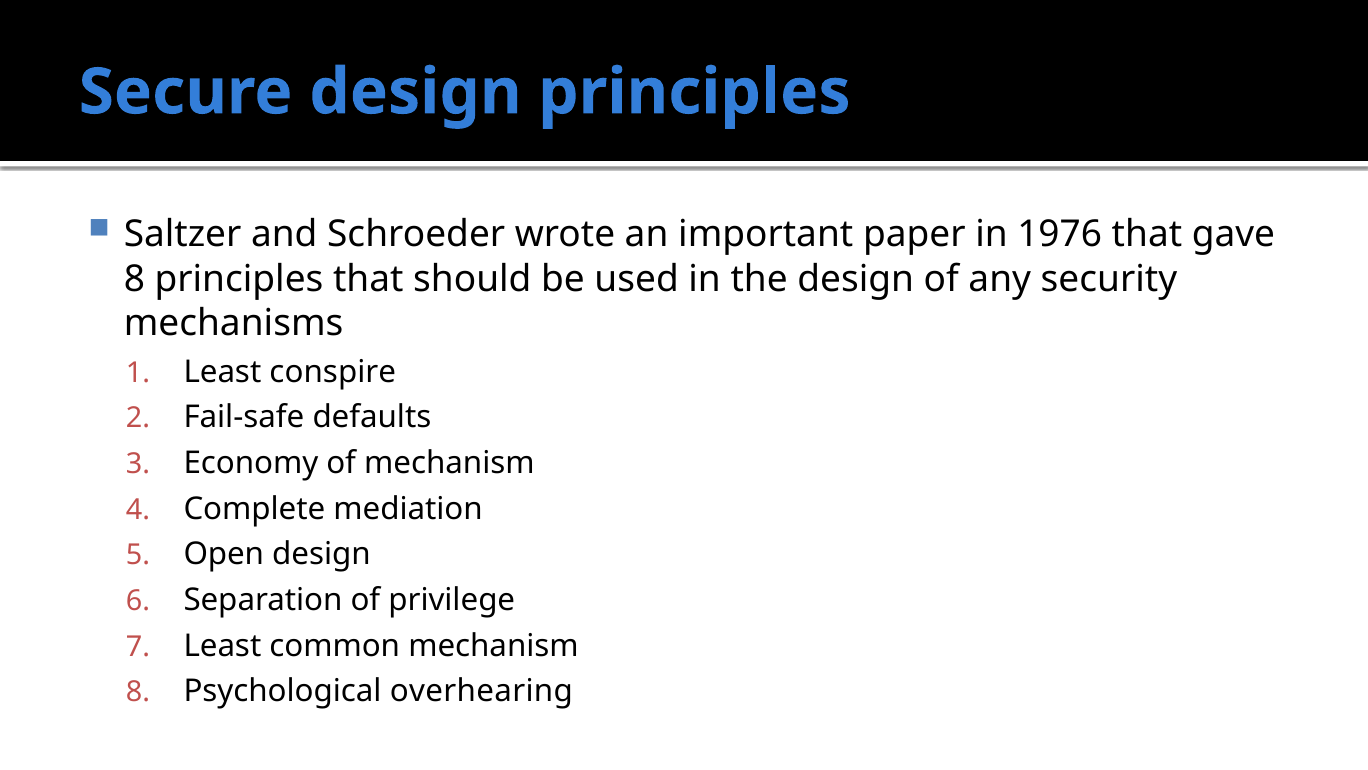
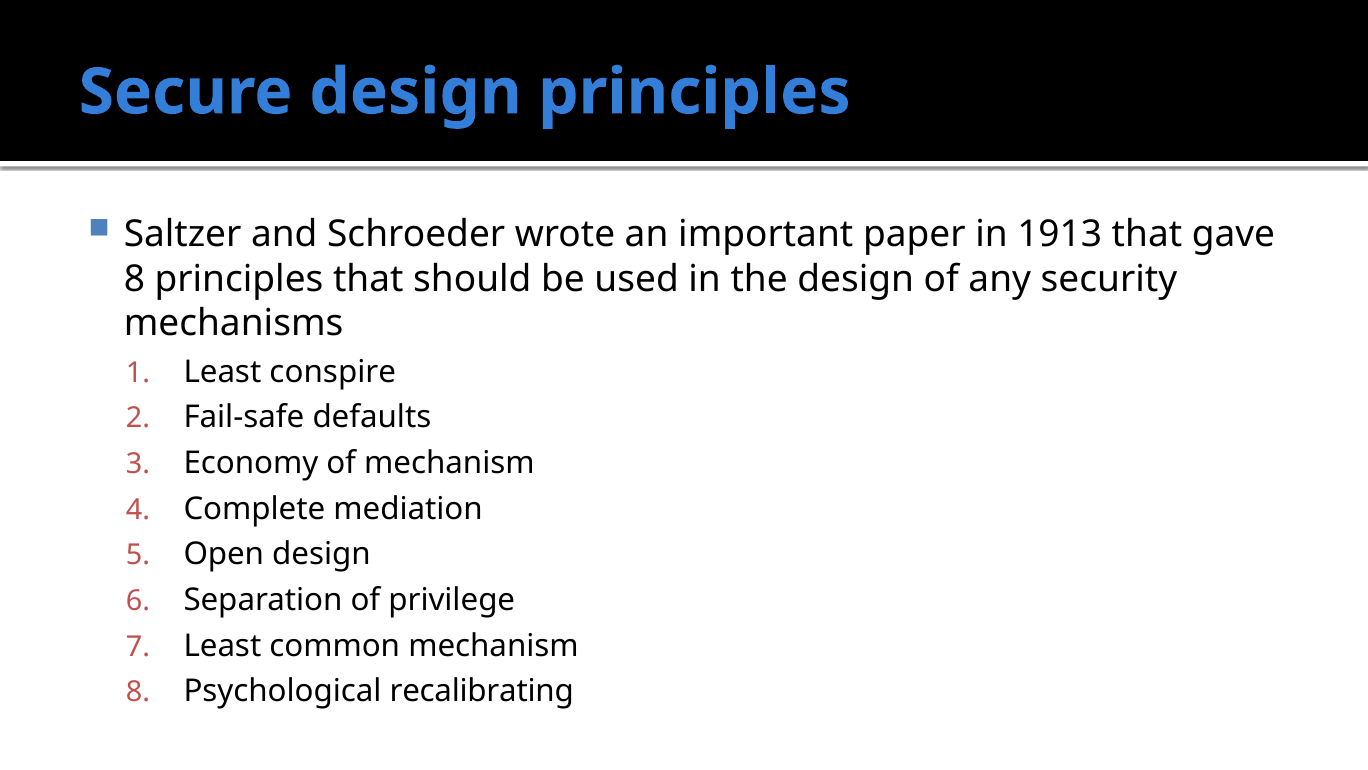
1976: 1976 -> 1913
overhearing: overhearing -> recalibrating
